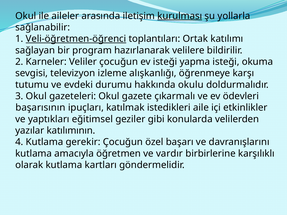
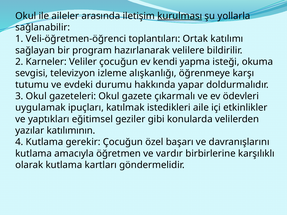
Veli-öğretmen-öğrenci underline: present -> none
ev isteği: isteği -> kendi
okulu: okulu -> yapar
başarısının: başarısının -> uygulamak
